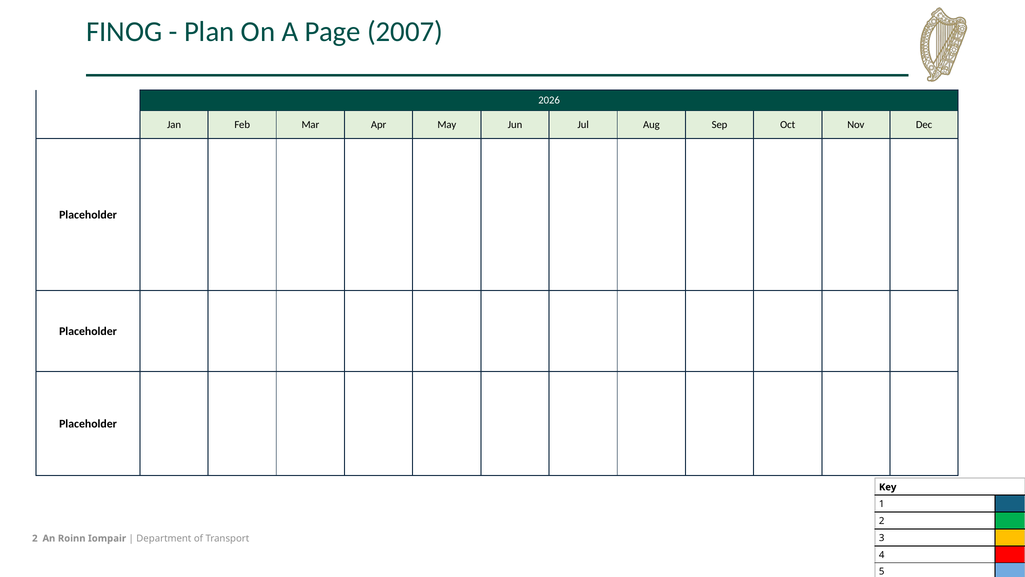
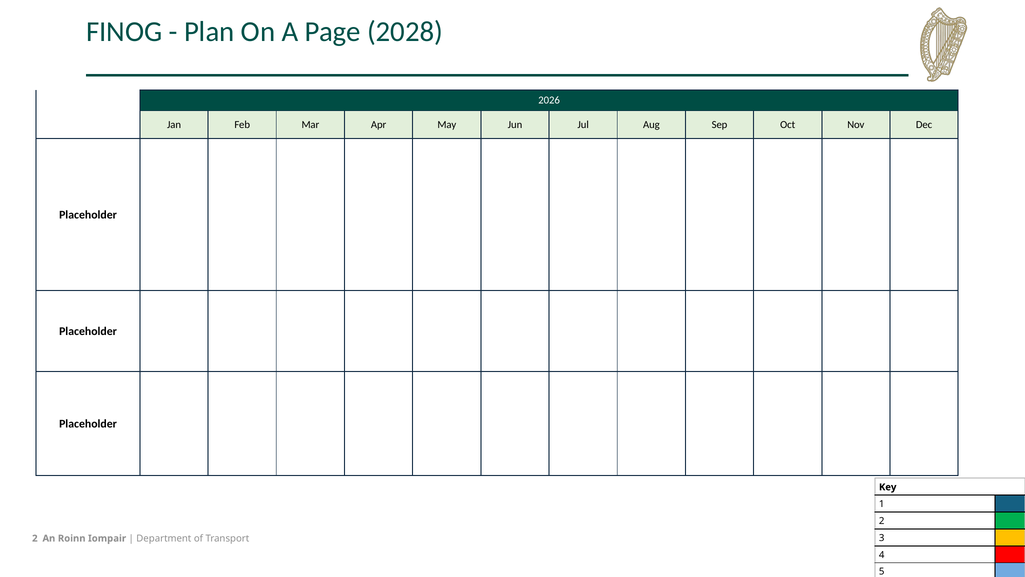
2007: 2007 -> 2028
